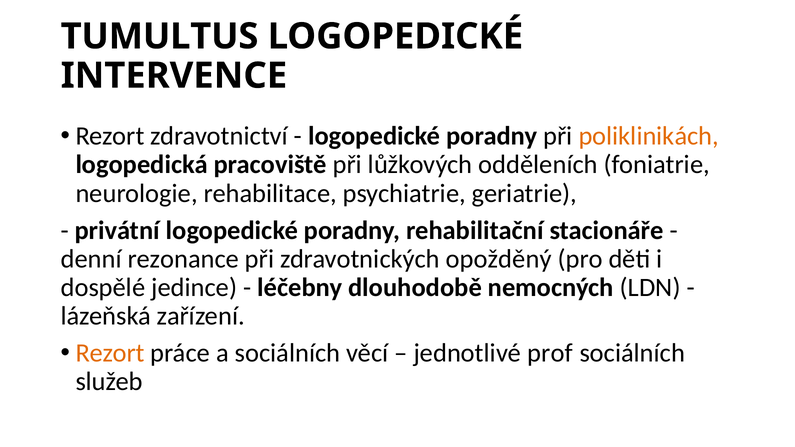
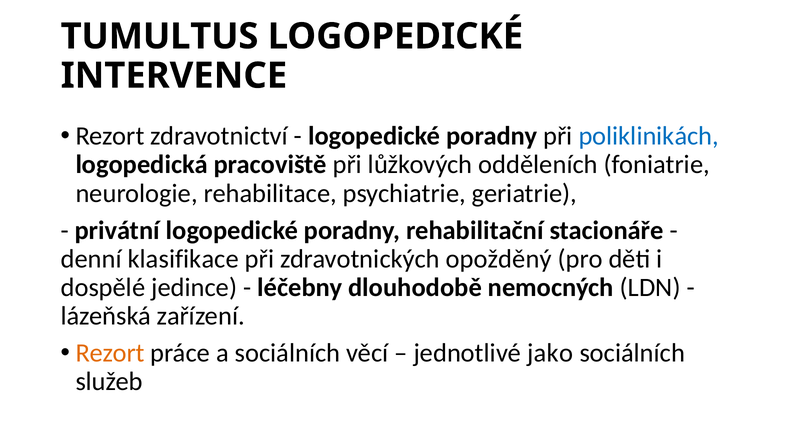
poliklinikách colour: orange -> blue
rezonance: rezonance -> klasifikace
prof: prof -> jako
